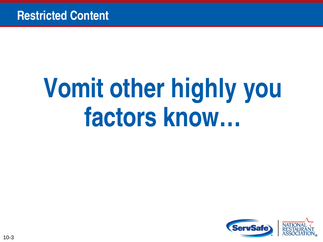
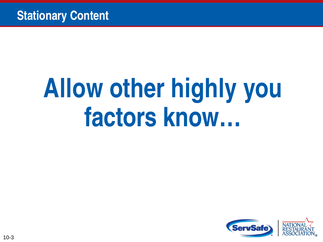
Restricted: Restricted -> Stationary
Vomit: Vomit -> Allow
